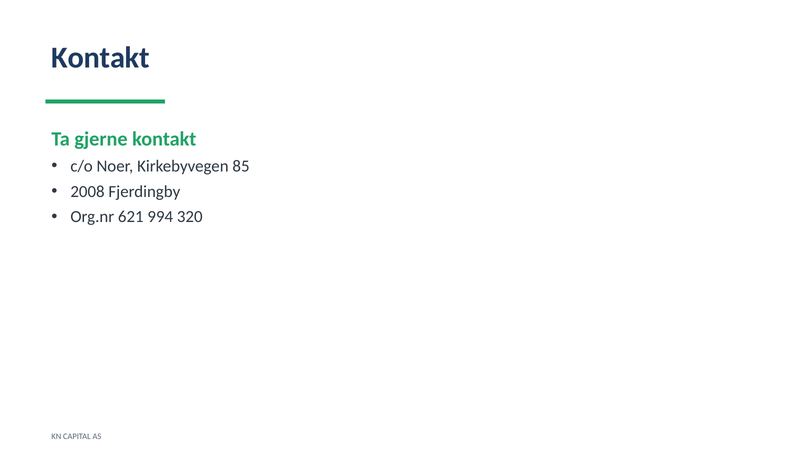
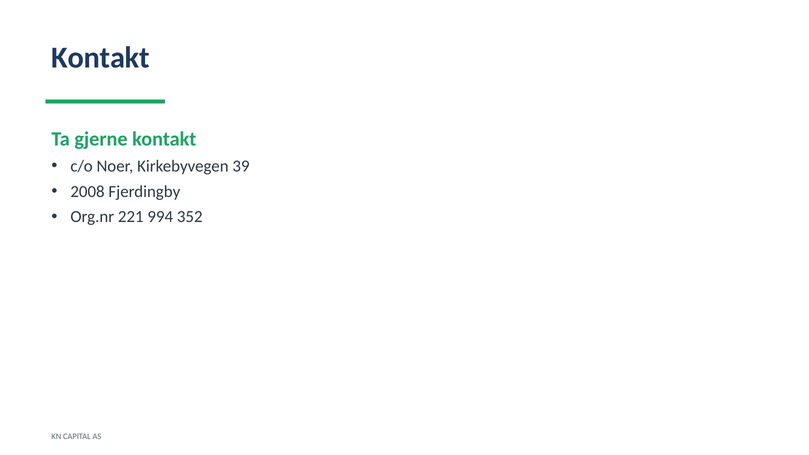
85: 85 -> 39
621: 621 -> 221
320: 320 -> 352
